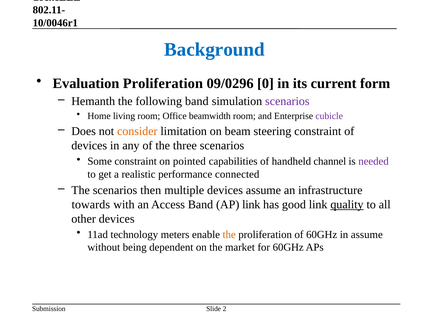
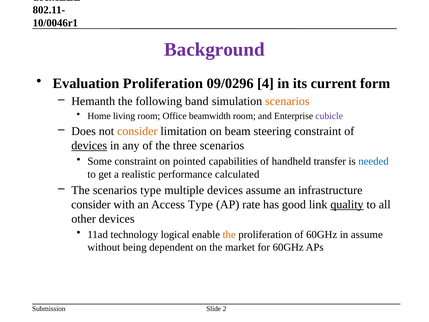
Background colour: blue -> purple
0: 0 -> 4
scenarios at (287, 101) colour: purple -> orange
devices at (89, 146) underline: none -> present
channel: channel -> transfer
needed colour: purple -> blue
connected: connected -> calculated
scenarios then: then -> type
towards at (91, 204): towards -> consider
Access Band: Band -> Type
AP link: link -> rate
meters: meters -> logical
